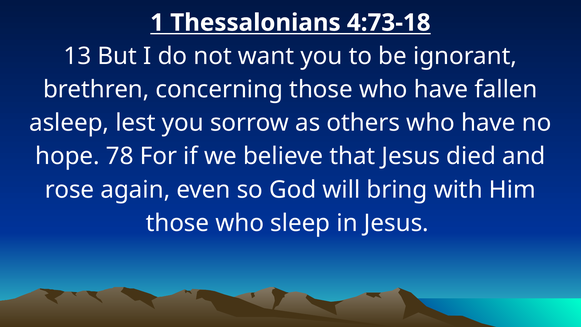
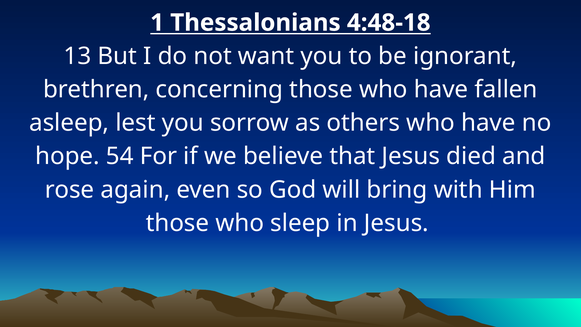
4:73-18: 4:73-18 -> 4:48-18
78: 78 -> 54
